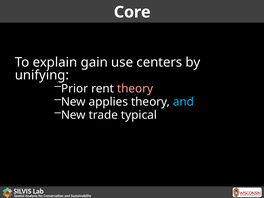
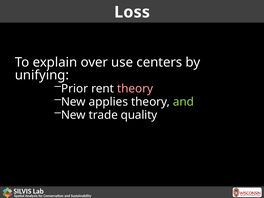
Core: Core -> Loss
gain: gain -> over
and at (183, 102) colour: light blue -> light green
typical: typical -> quality
